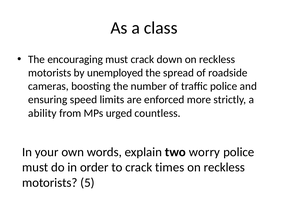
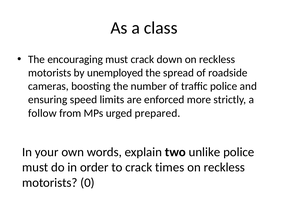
ability: ability -> follow
countless: countless -> prepared
worry: worry -> unlike
5: 5 -> 0
